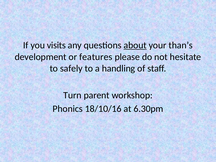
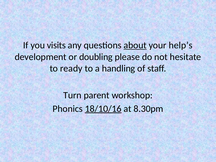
than’s: than’s -> help’s
features: features -> doubling
safely: safely -> ready
18/10/16 underline: none -> present
6.30pm: 6.30pm -> 8.30pm
